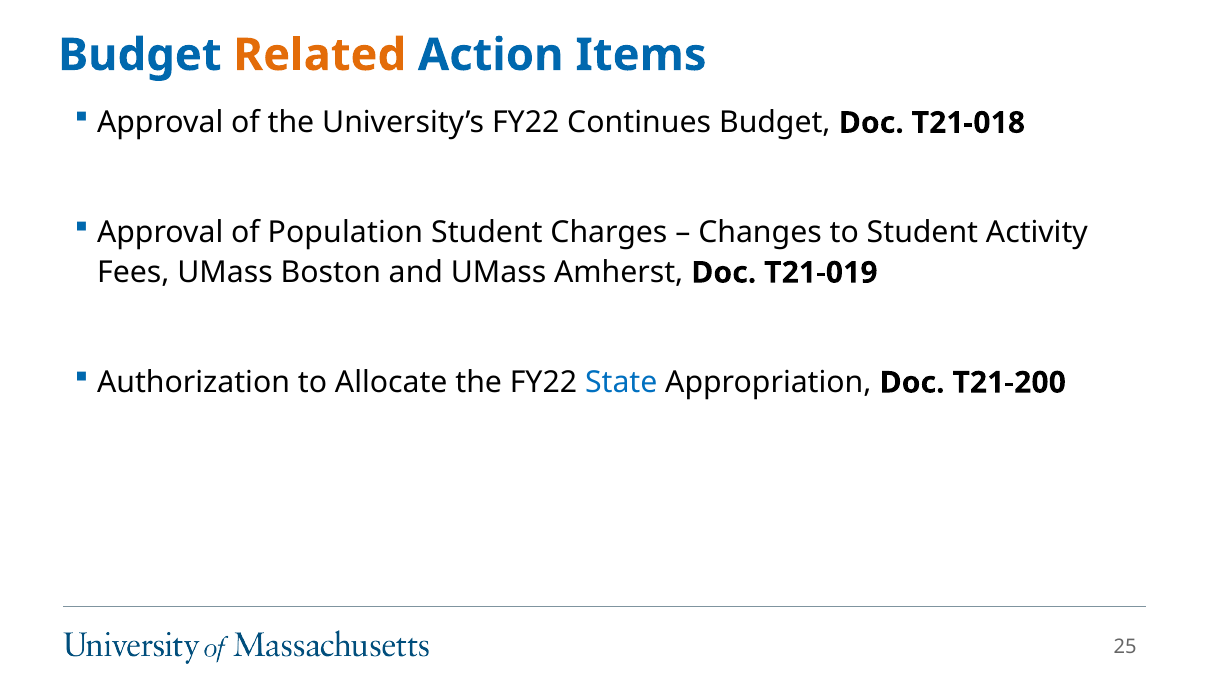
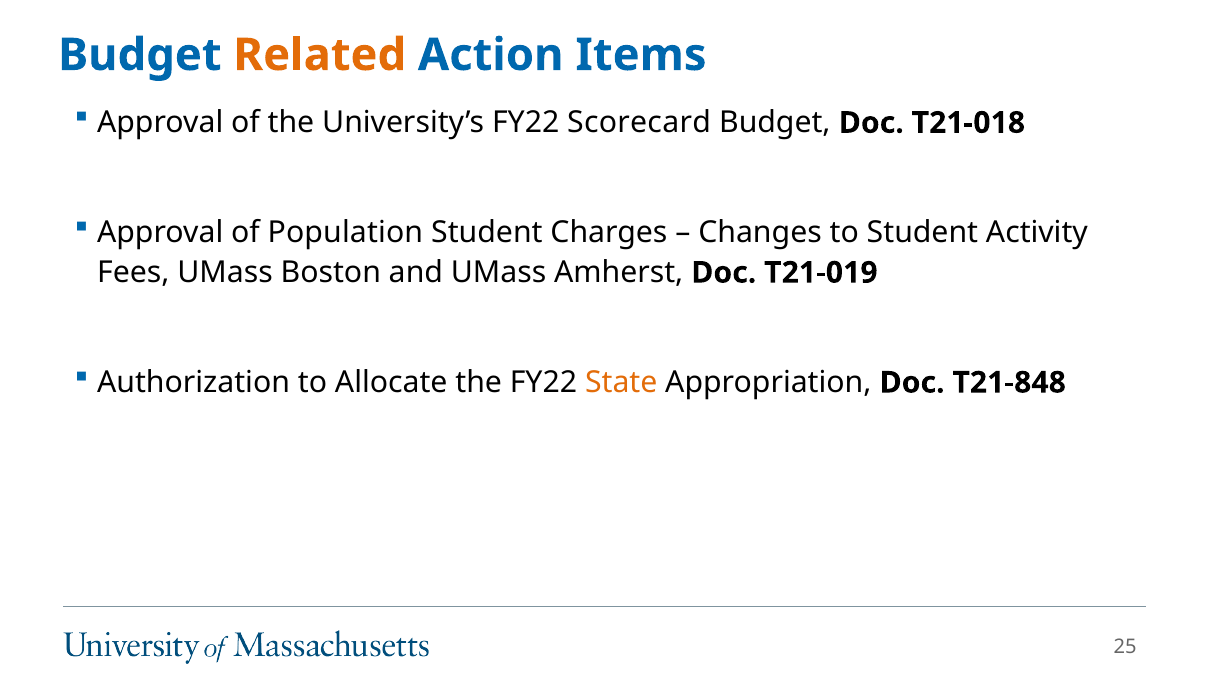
Continues: Continues -> Scorecard
State colour: blue -> orange
T21-200: T21-200 -> T21-848
